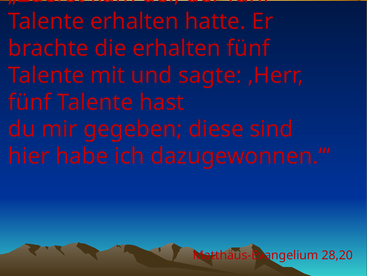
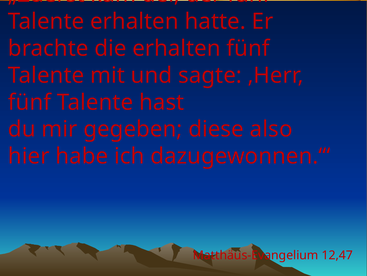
sind: sind -> also
28,20: 28,20 -> 12,47
